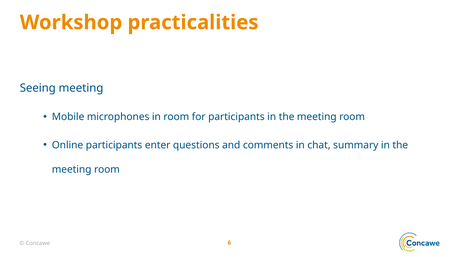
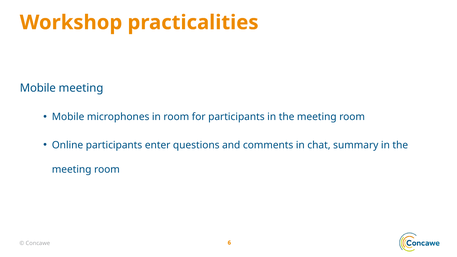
Seeing at (38, 88): Seeing -> Mobile
